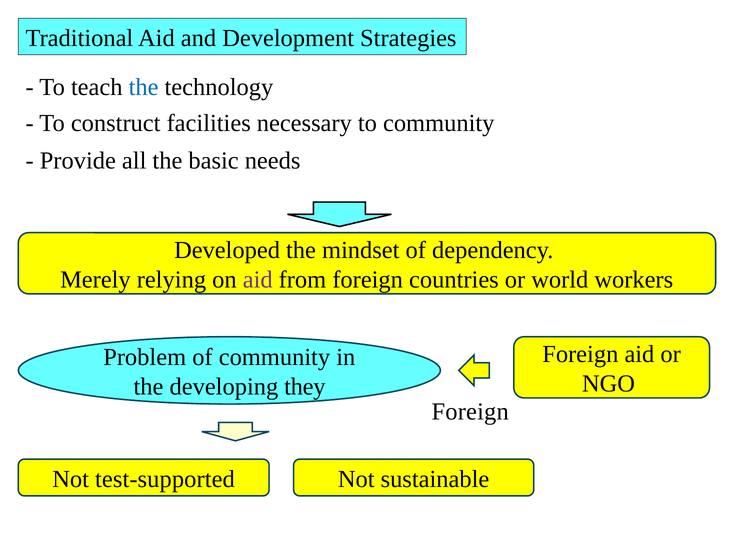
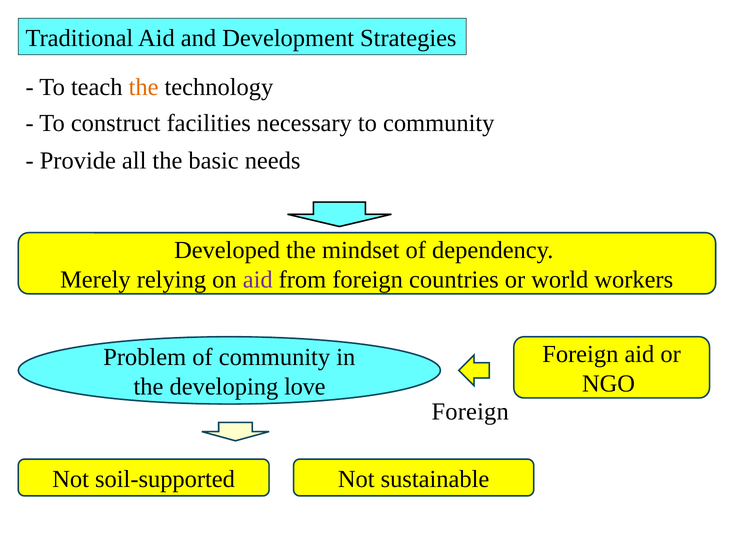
the at (144, 87) colour: blue -> orange
they: they -> love
test-supported: test-supported -> soil-supported
